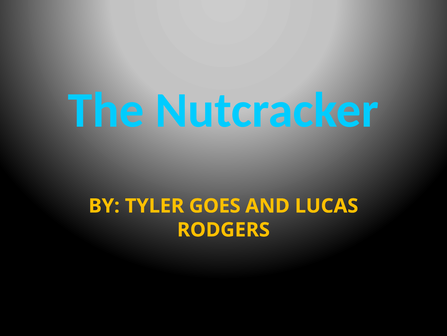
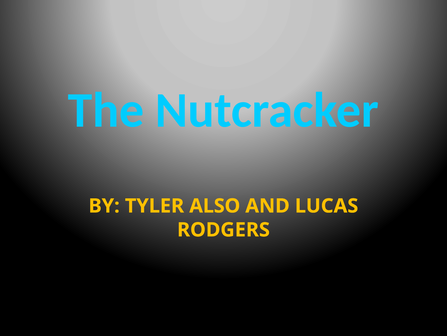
GOES: GOES -> ALSO
